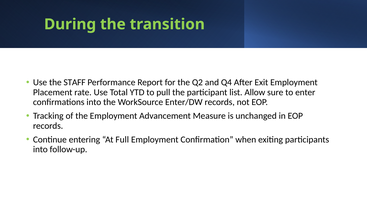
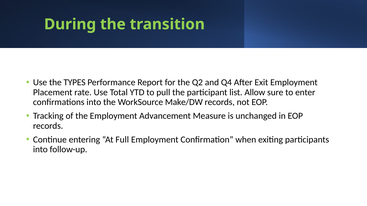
STAFF: STAFF -> TYPES
Enter/DW: Enter/DW -> Make/DW
